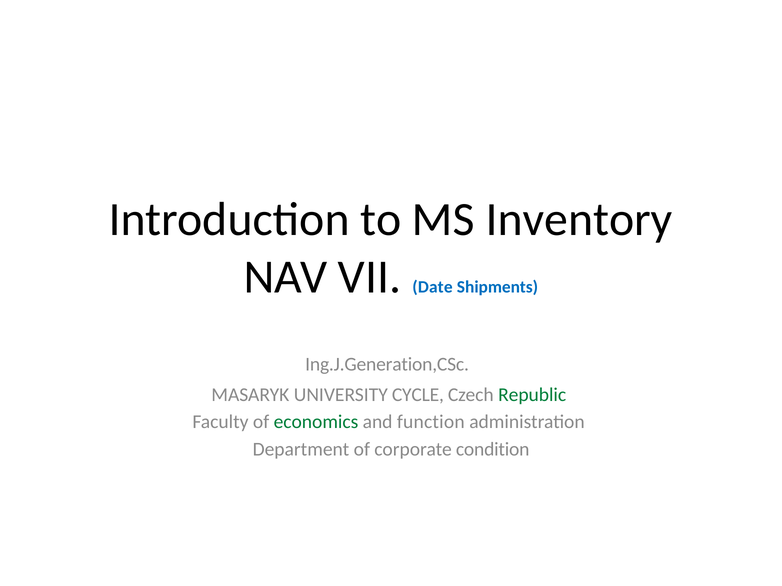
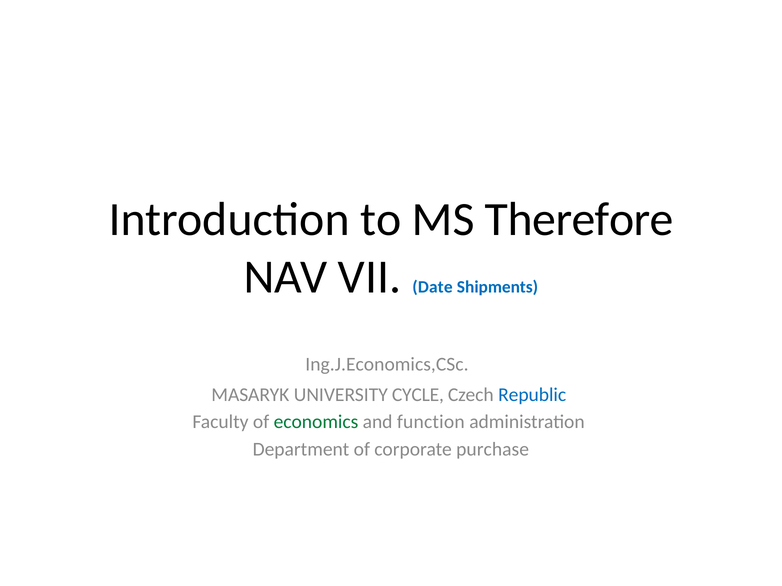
Inventory: Inventory -> Therefore
Ing.J.Generation,CSc: Ing.J.Generation,CSc -> Ing.J.Economics,CSc
Republic colour: green -> blue
condition: condition -> purchase
